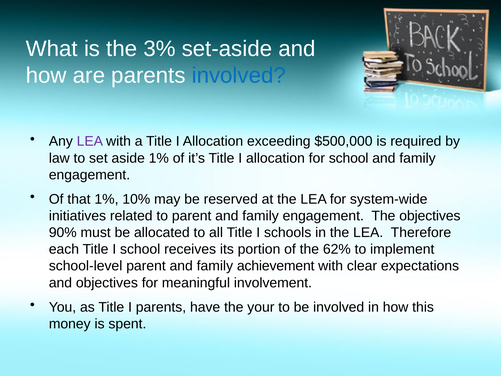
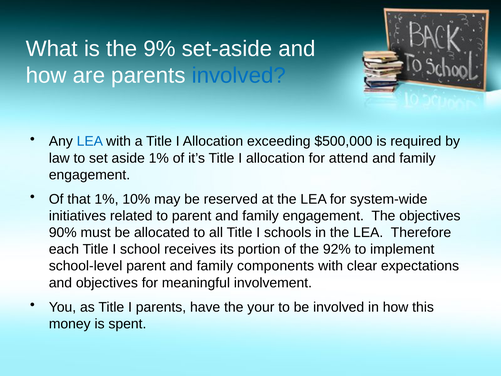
3%: 3% -> 9%
LEA at (90, 141) colour: purple -> blue
for school: school -> attend
62%: 62% -> 92%
achievement: achievement -> components
